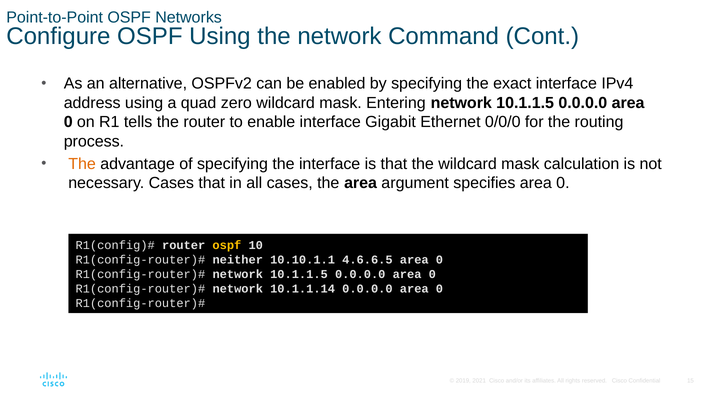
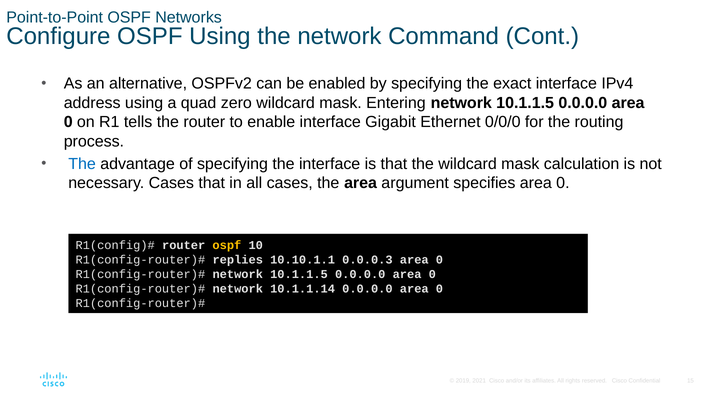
The at (82, 164) colour: orange -> blue
neither: neither -> replies
4.6.6.5: 4.6.6.5 -> 0.0.0.3
